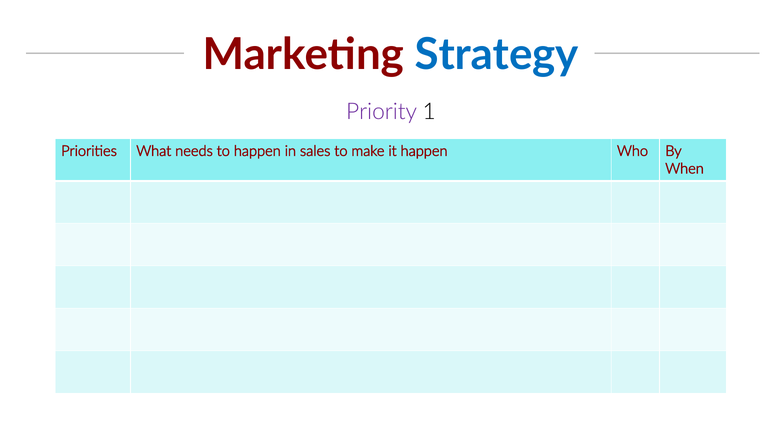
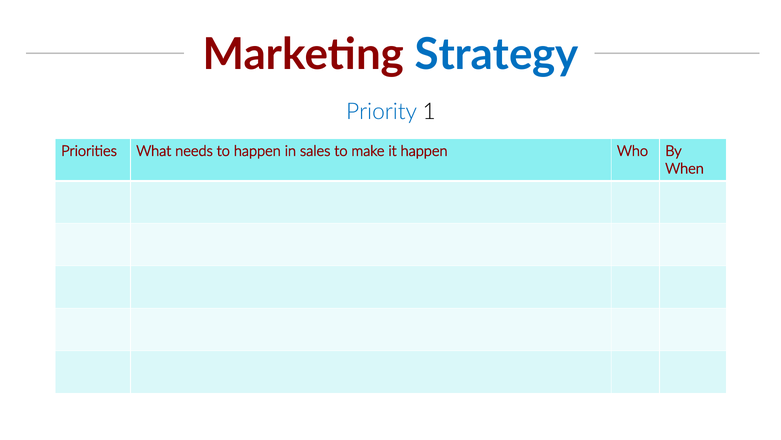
Priority colour: purple -> blue
